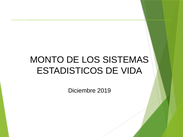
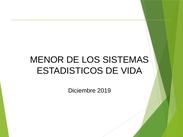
MONTO: MONTO -> MENOR
